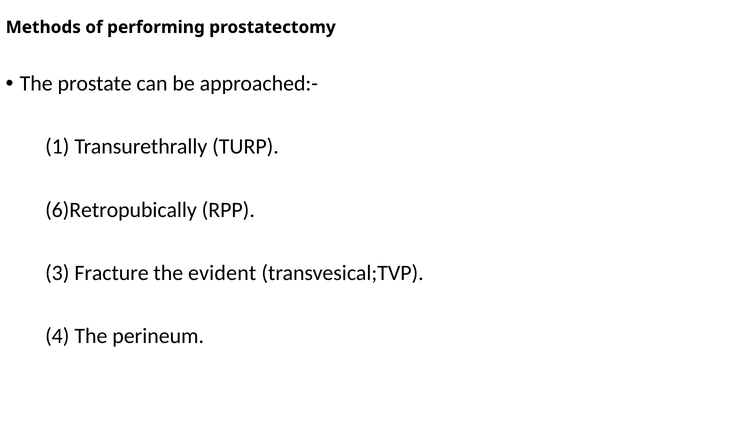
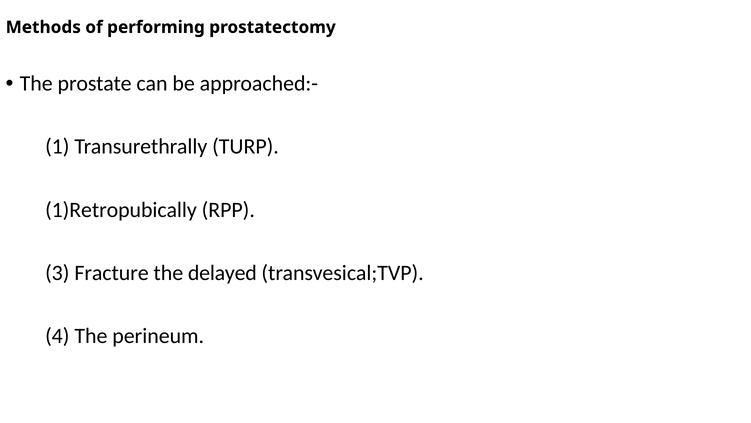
6)Retropubically: 6)Retropubically -> 1)Retropubically
evident: evident -> delayed
